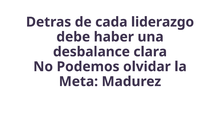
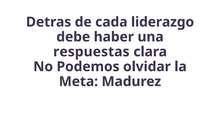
desbalance: desbalance -> respuestas
